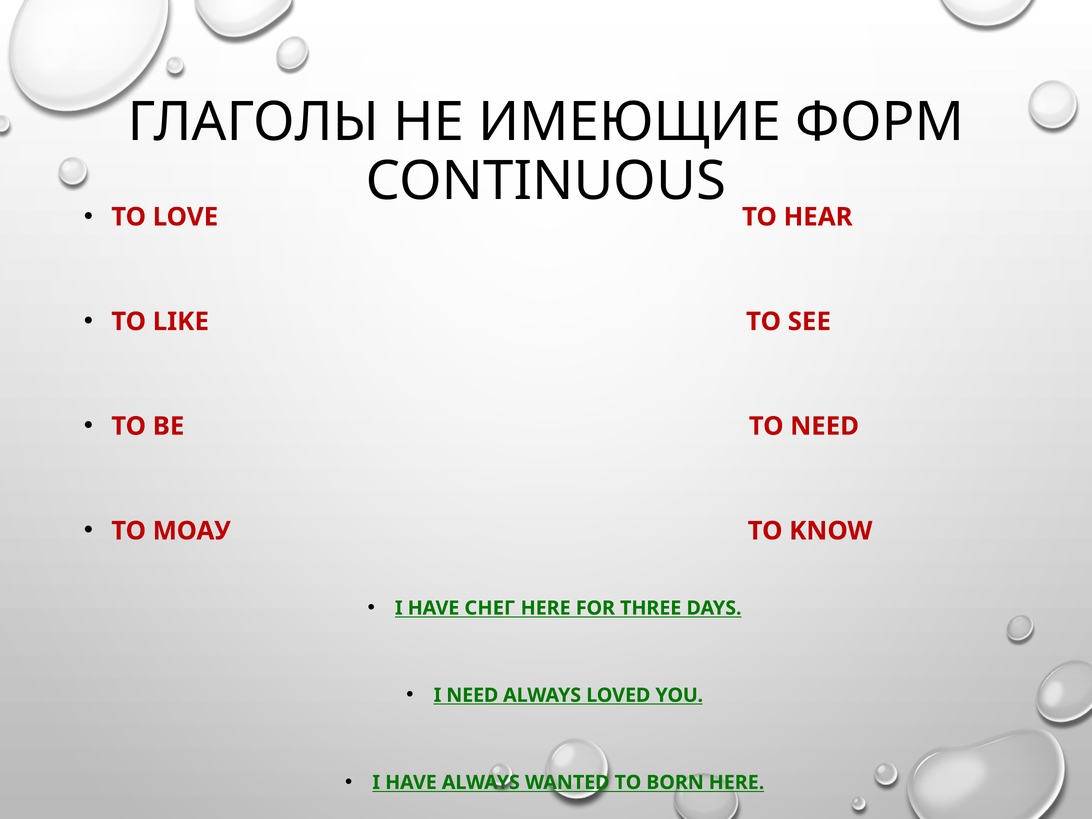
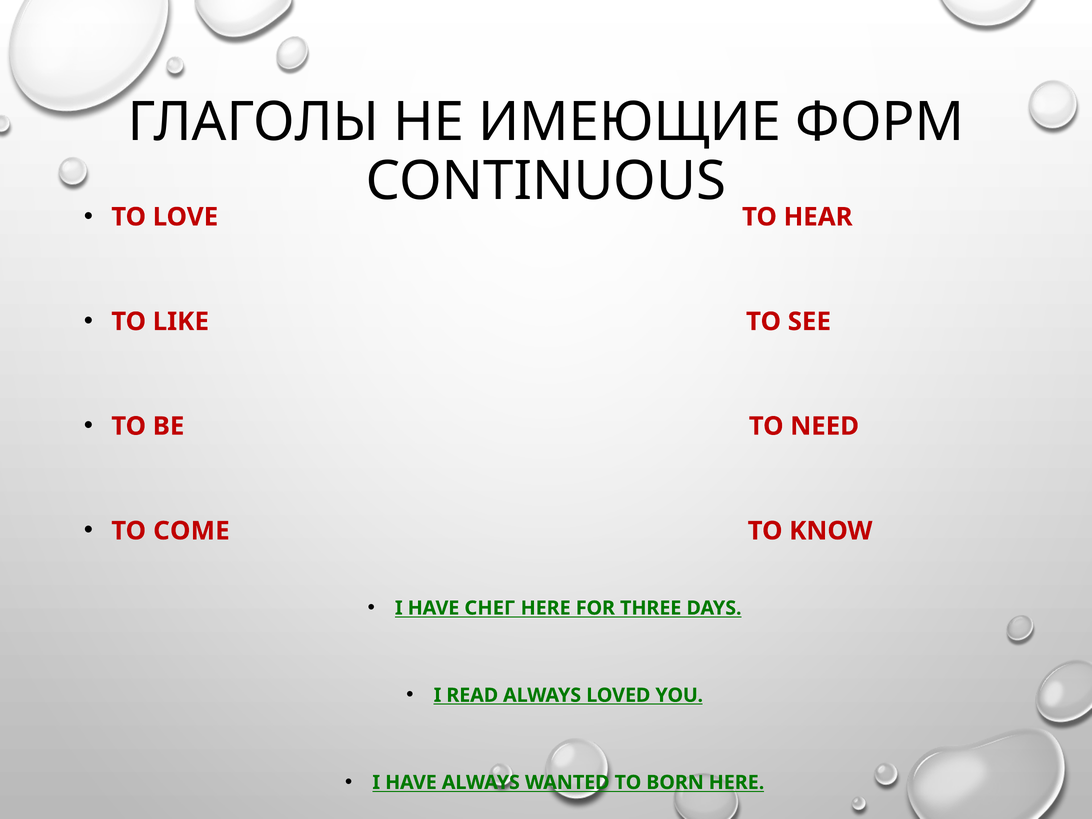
МОАУ: МОАУ -> COME
I NEED: NEED -> READ
